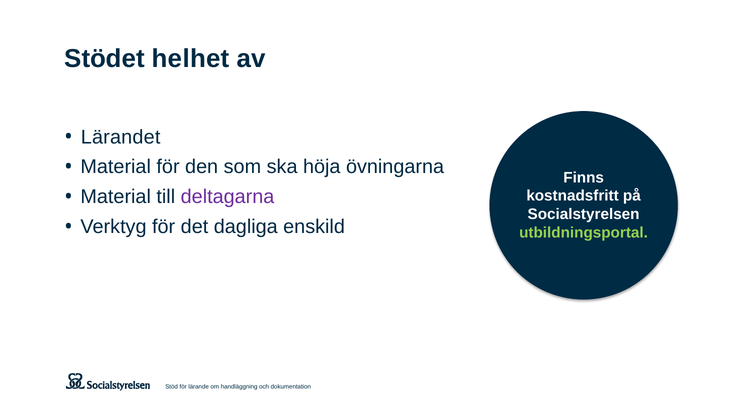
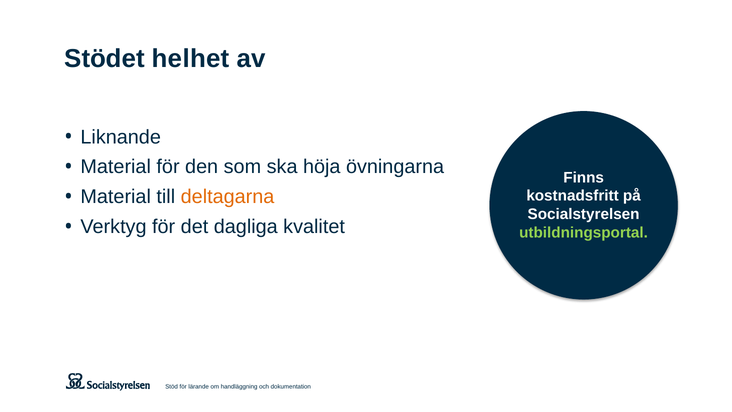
Lärandet: Lärandet -> Liknande
deltagarna colour: purple -> orange
enskild: enskild -> kvalitet
